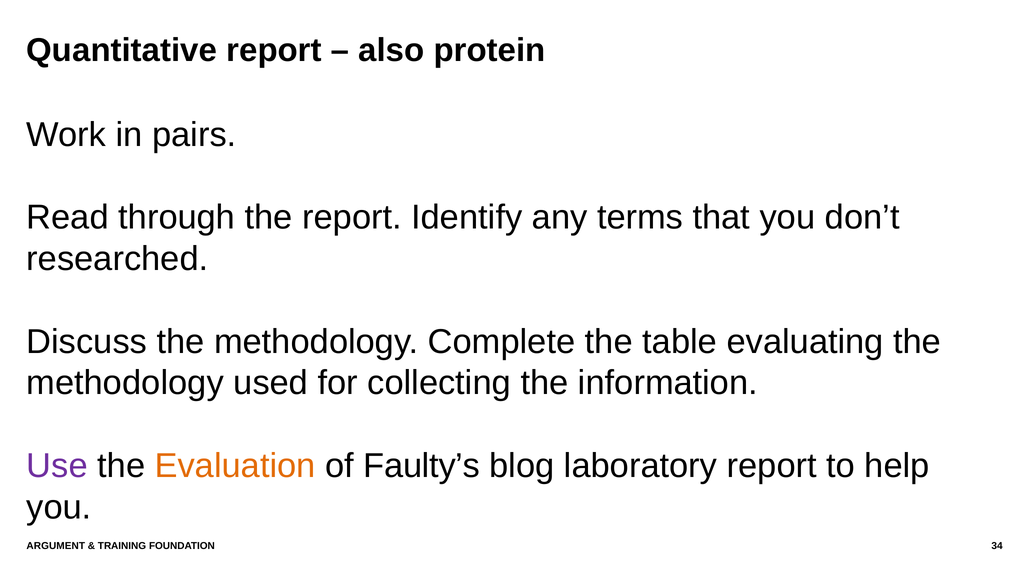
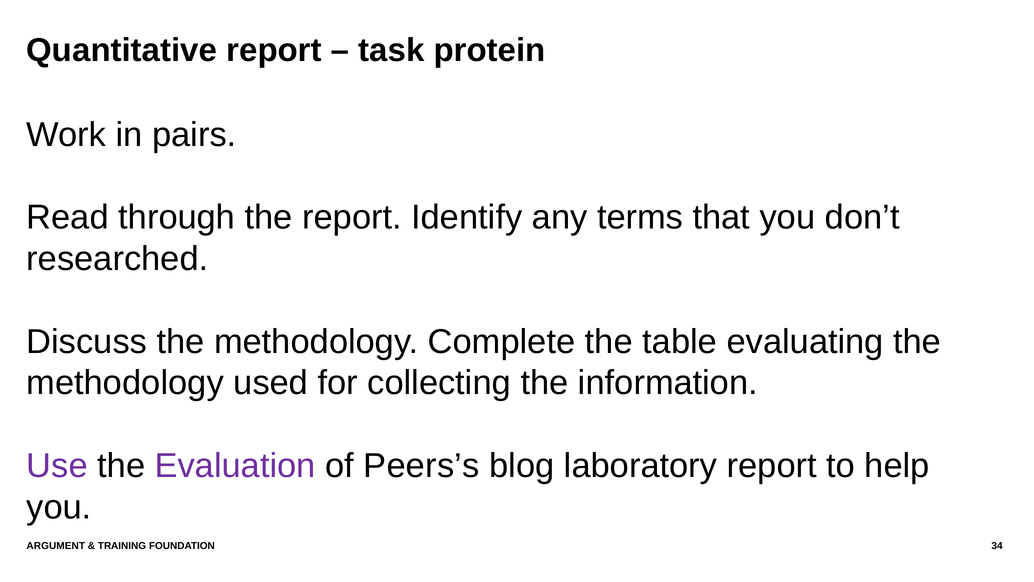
also: also -> task
Evaluation colour: orange -> purple
Faulty’s: Faulty’s -> Peers’s
